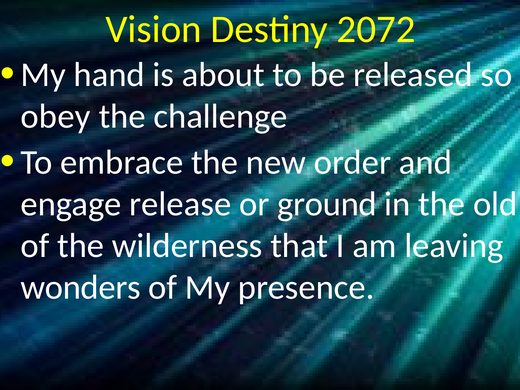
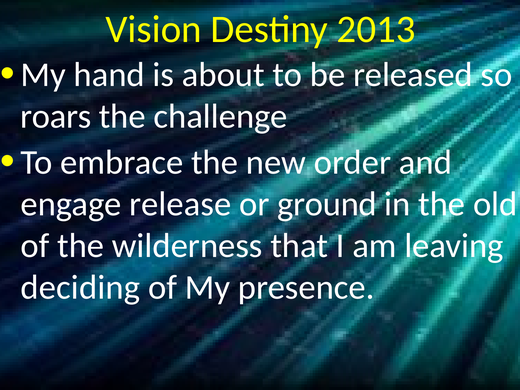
2072: 2072 -> 2013
obey: obey -> roars
wonders: wonders -> deciding
